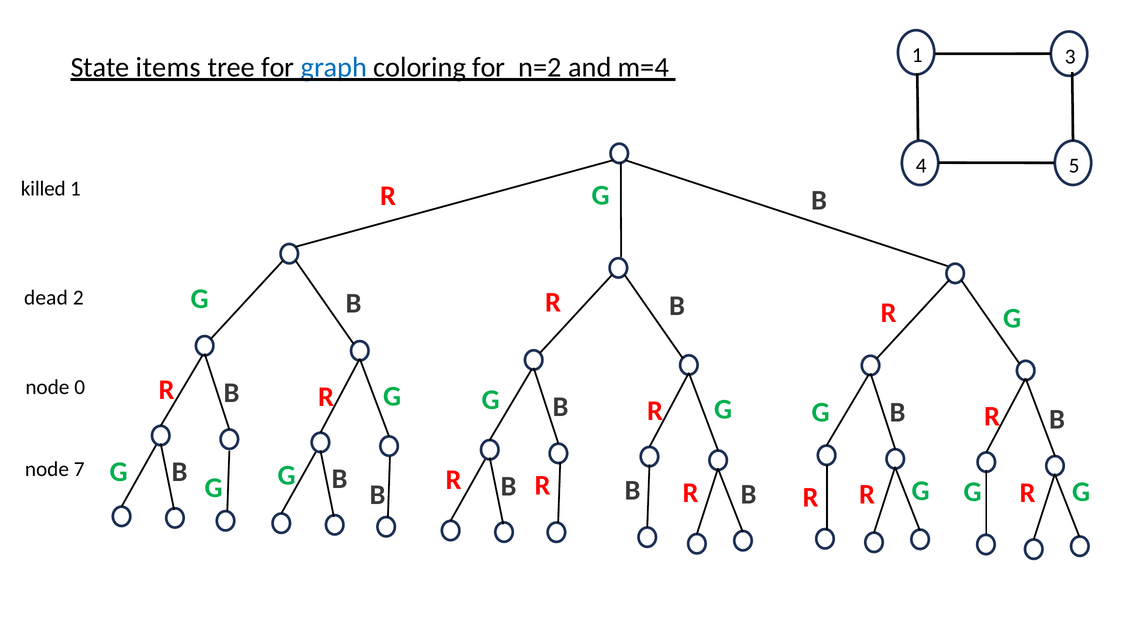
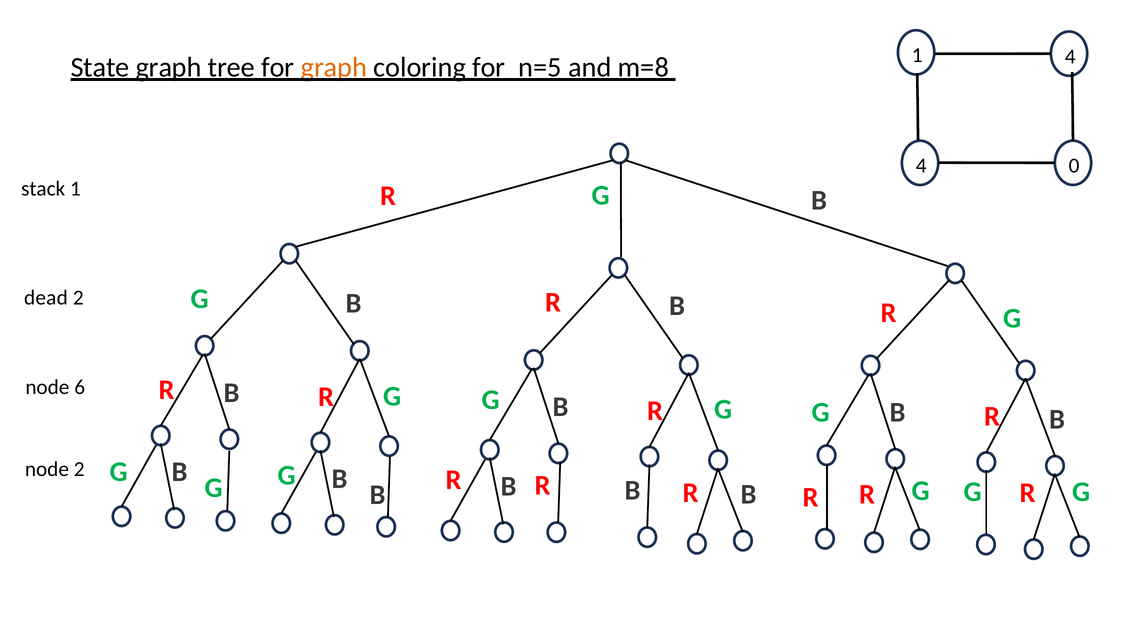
State items: items -> graph
graph at (334, 67) colour: blue -> orange
n=2: n=2 -> n=5
m=4: m=4 -> m=8
1 3: 3 -> 4
5: 5 -> 0
killed: killed -> stack
0: 0 -> 6
node 7: 7 -> 2
